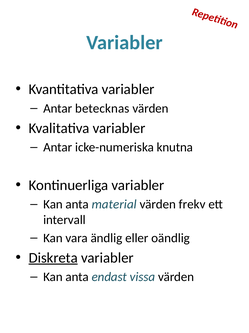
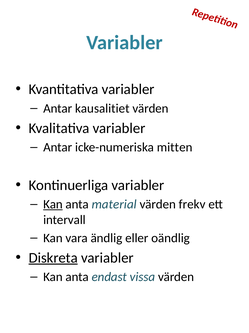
betecknas: betecknas -> kausalitiet
knutna: knutna -> mitten
Kan at (53, 204) underline: none -> present
